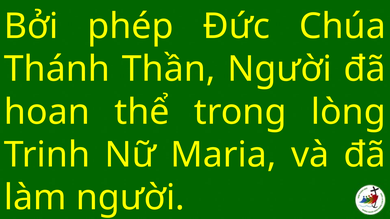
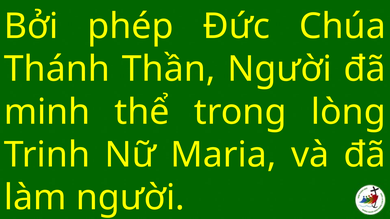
hoan: hoan -> minh
